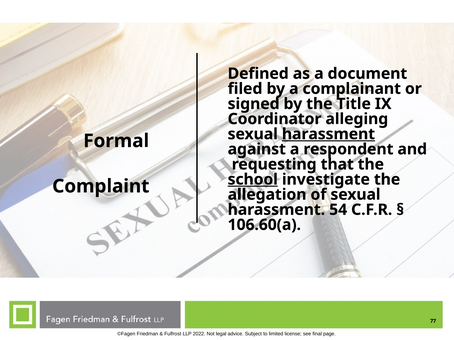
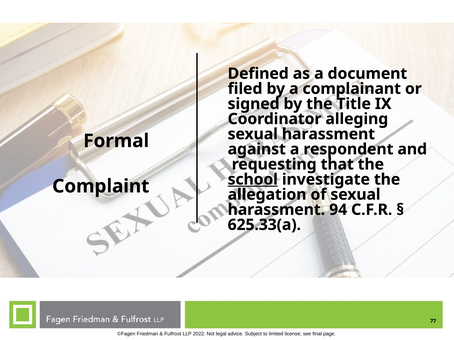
harassment at (328, 134) underline: present -> none
54: 54 -> 94
106.60(a: 106.60(a -> 625.33(a
